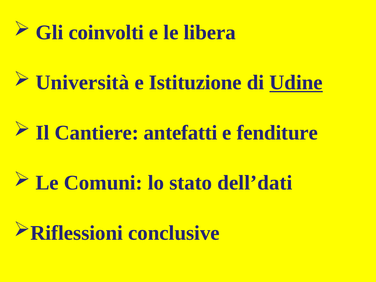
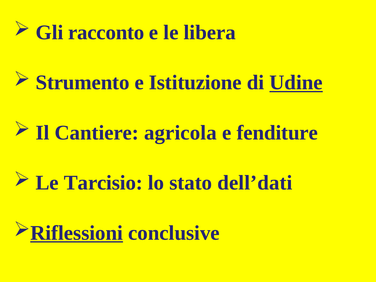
coinvolti: coinvolti -> racconto
Università: Università -> Strumento
antefatti: antefatti -> agricola
Comuni: Comuni -> Tarcisio
Riflessioni underline: none -> present
